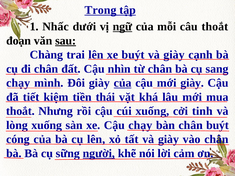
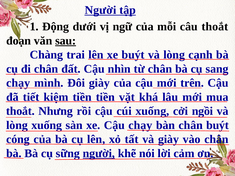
Trong at (100, 10): Trong -> Người
Nhấc: Nhấc -> Động
ngữ underline: present -> none
buýt và giày: giày -> lòng
của at (123, 83) underline: present -> none
mới giày: giày -> trên
tiền thái: thái -> tiền
tinh: tinh -> ngồi
